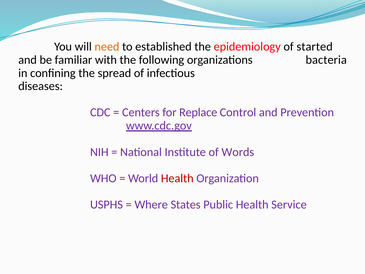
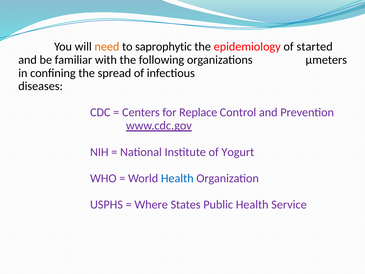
established: established -> saprophytic
bacteria: bacteria -> μmeters
Words: Words -> Yogurt
Health at (177, 178) colour: red -> blue
